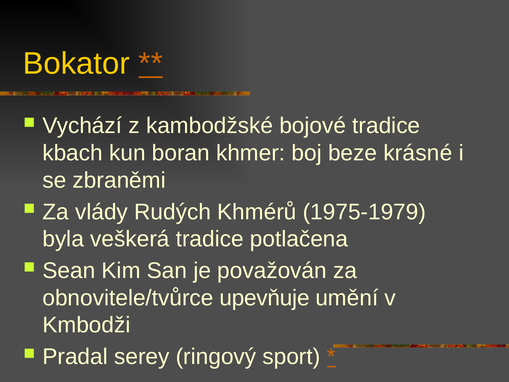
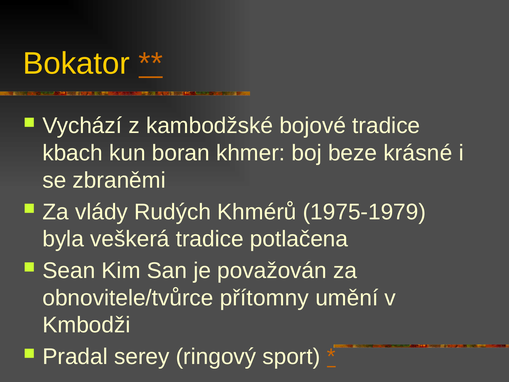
upevňuje: upevňuje -> přítomny
